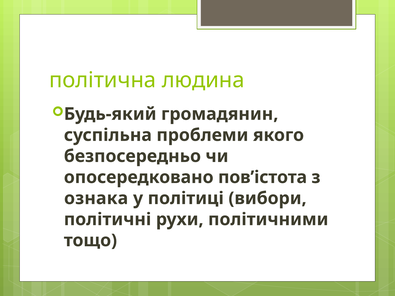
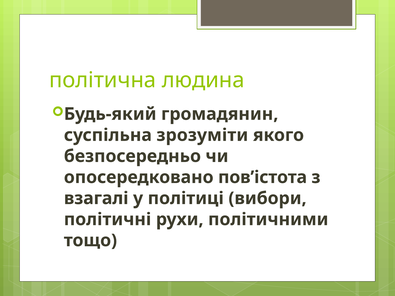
проблеми: проблеми -> зрозуміти
ознака: ознака -> взагалі
